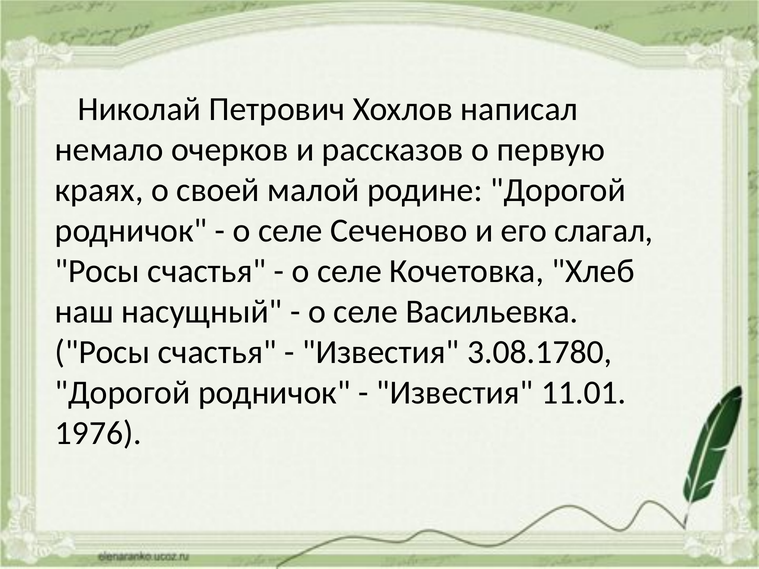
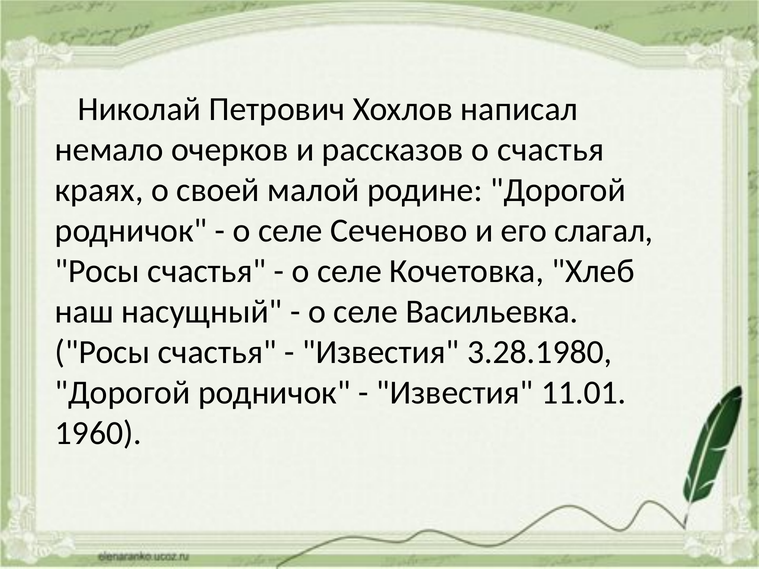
о первую: первую -> счастья
3.08.1780: 3.08.1780 -> 3.28.1980
1976: 1976 -> 1960
